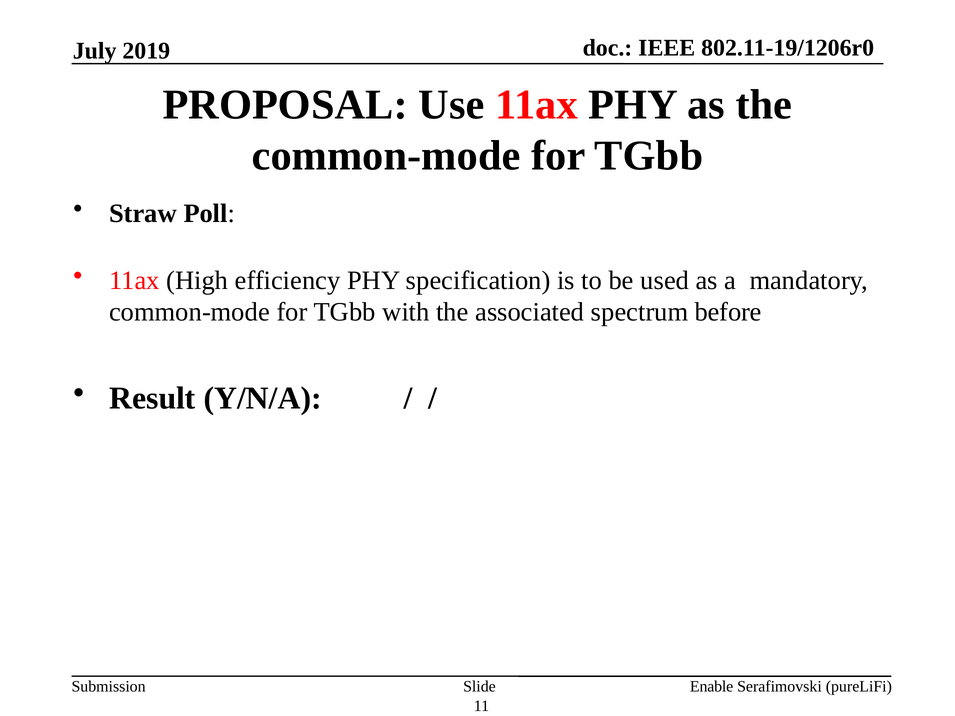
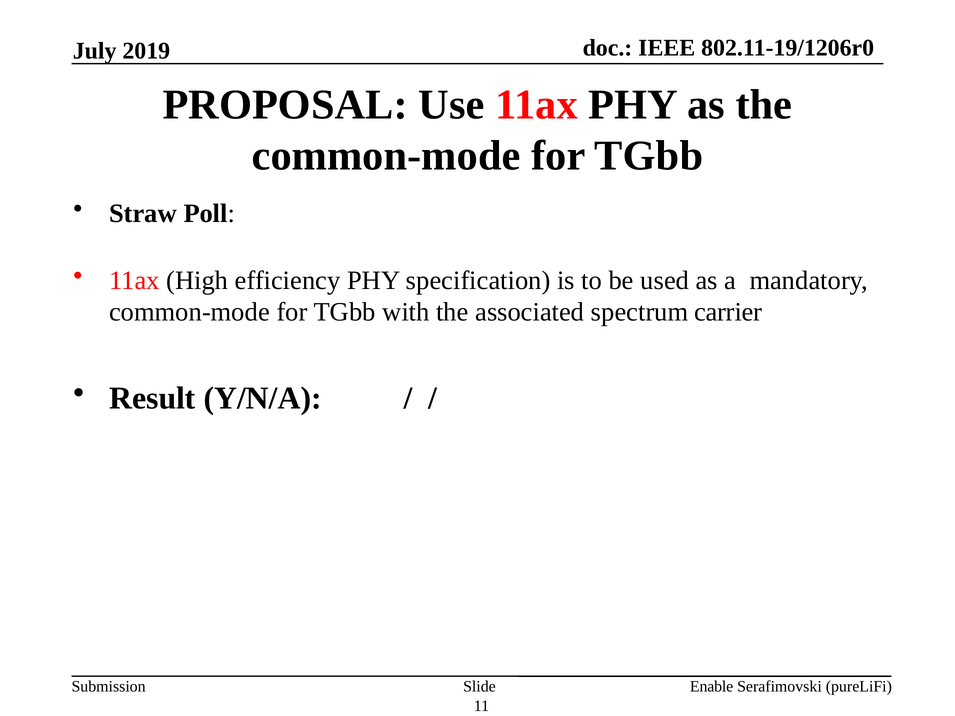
before: before -> carrier
